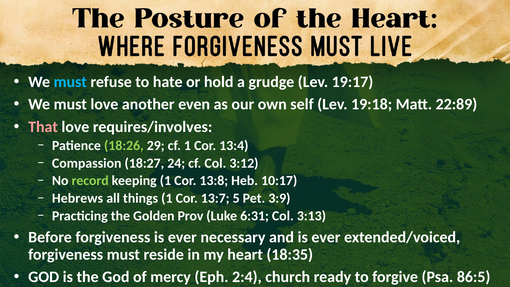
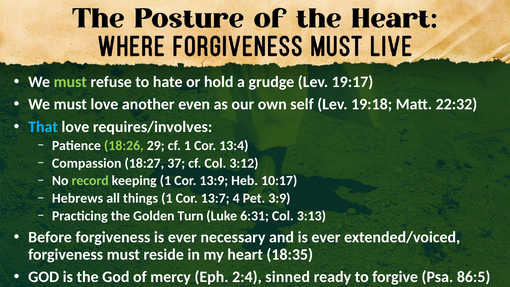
must at (70, 82) colour: light blue -> light green
22:89: 22:89 -> 22:32
That colour: pink -> light blue
24: 24 -> 37
13:8: 13:8 -> 13:9
5: 5 -> 4
Prov: Prov -> Turn
church: church -> sinned
